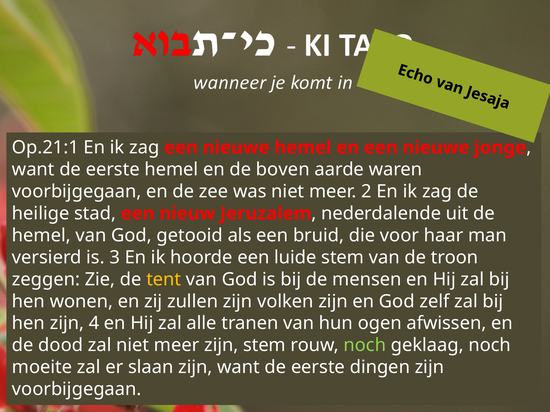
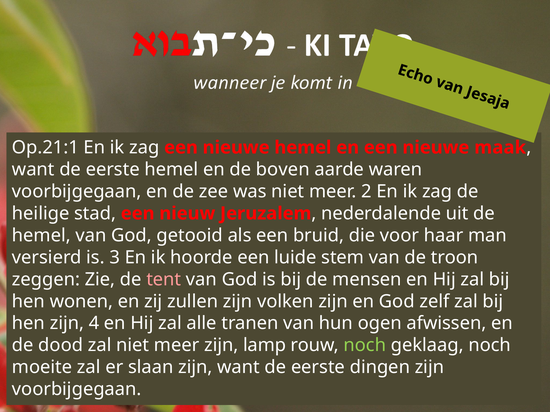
jonge: jonge -> maak
tent colour: yellow -> pink
zijn stem: stem -> lamp
